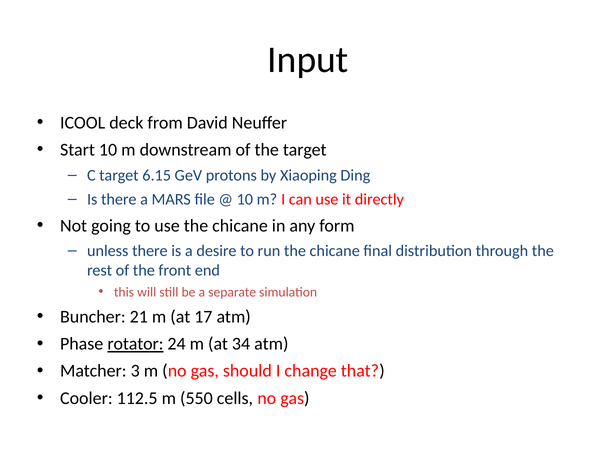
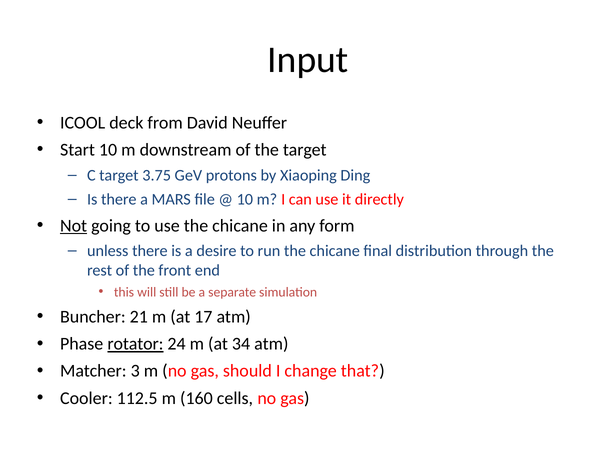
6.15: 6.15 -> 3.75
Not underline: none -> present
550: 550 -> 160
